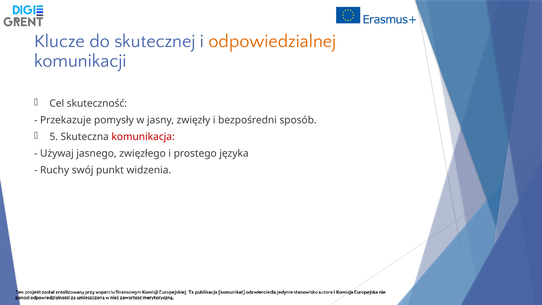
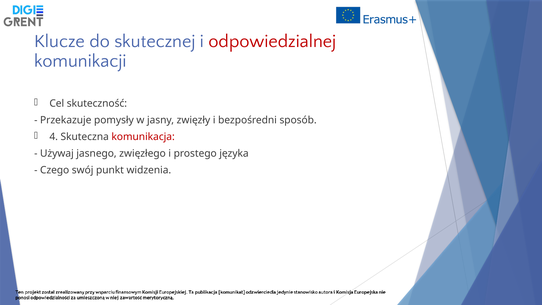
odpowiedzialnej colour: orange -> red
5: 5 -> 4
Ruchy: Ruchy -> Czego
